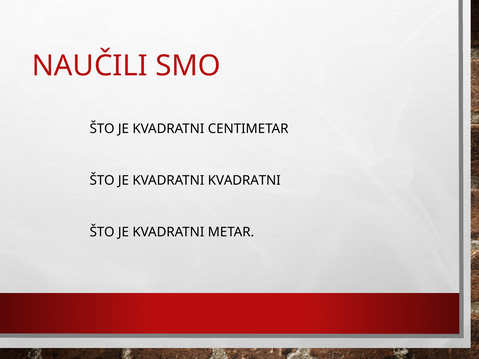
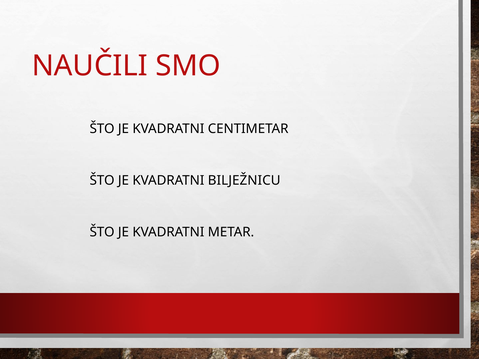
KVADRATNI KVADRATNI: KVADRATNI -> BILJEŽNICU
